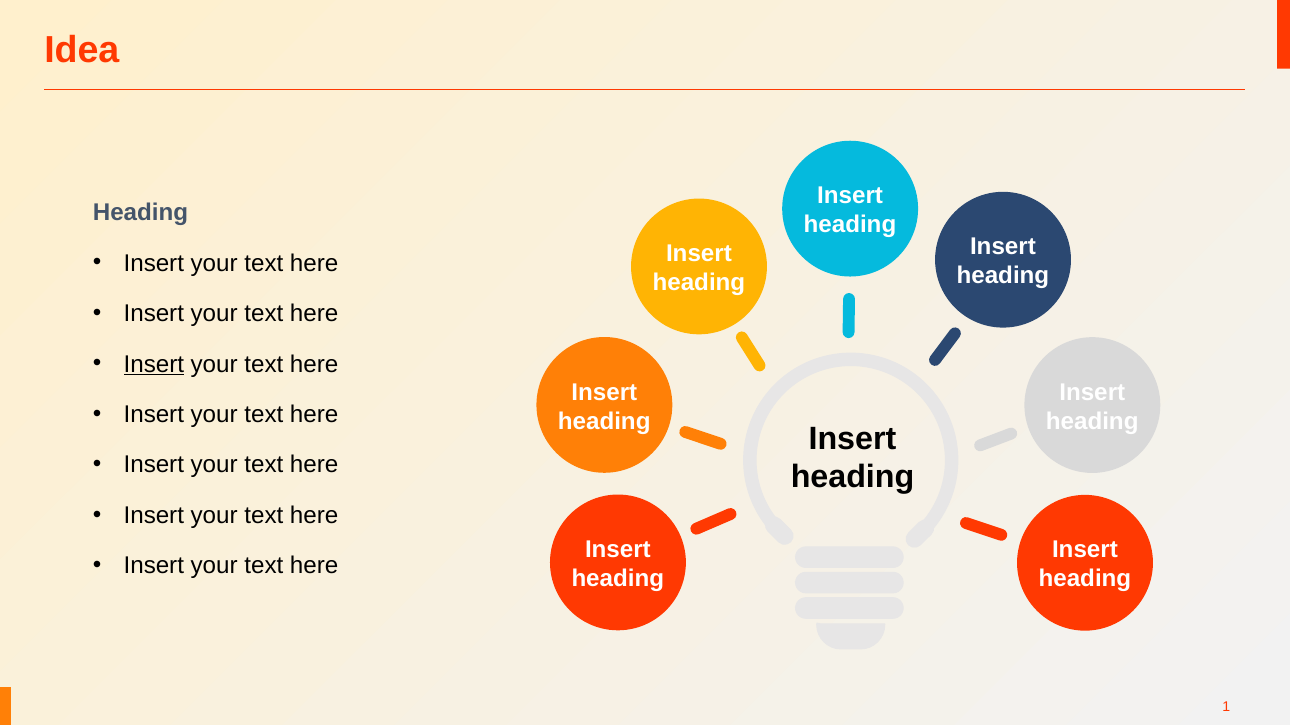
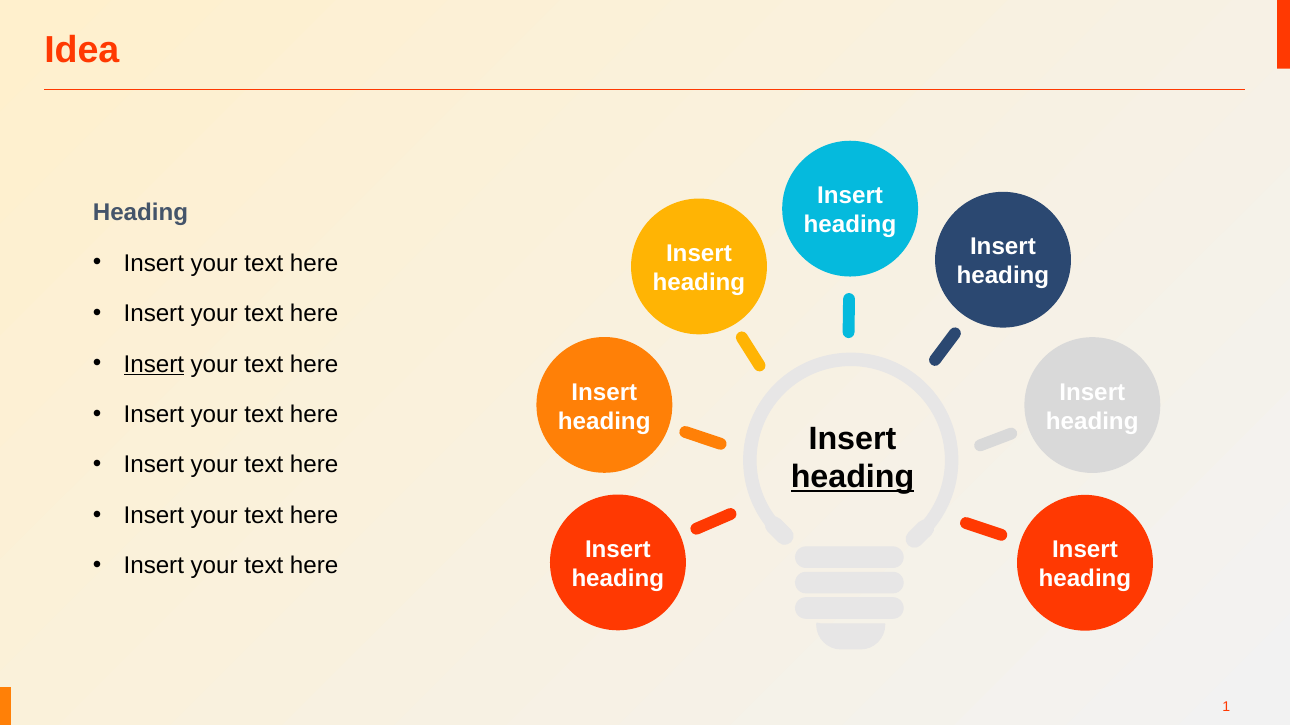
heading at (853, 477) underline: none -> present
